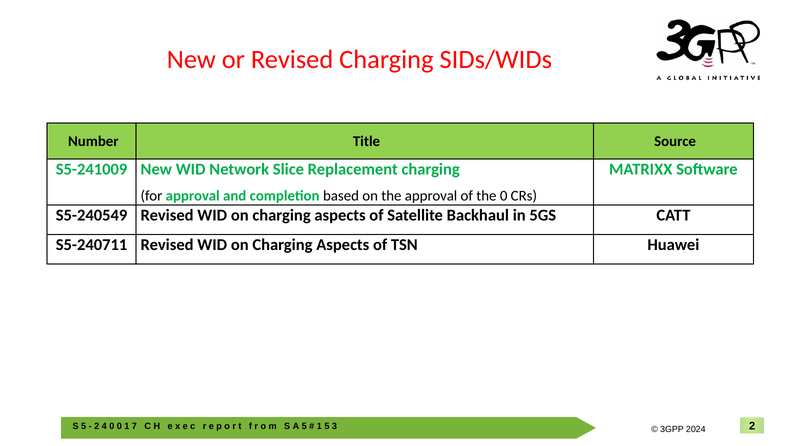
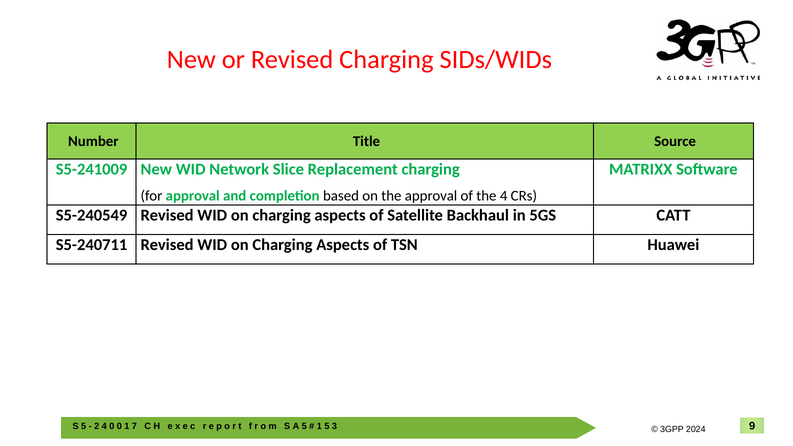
the 0: 0 -> 4
2 at (752, 426): 2 -> 9
